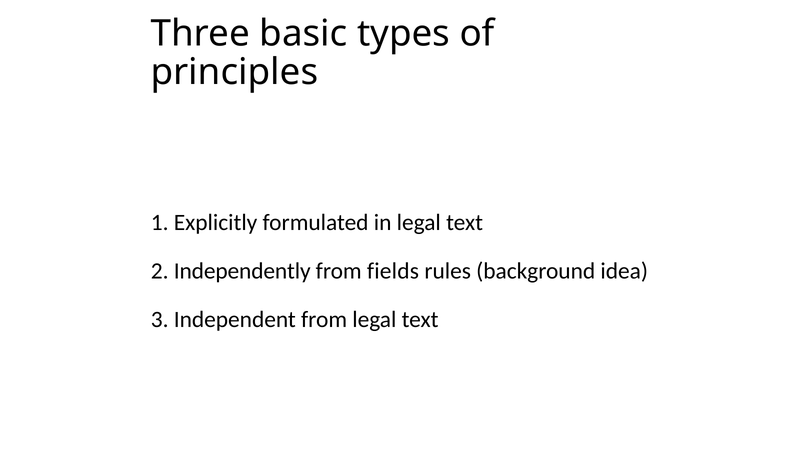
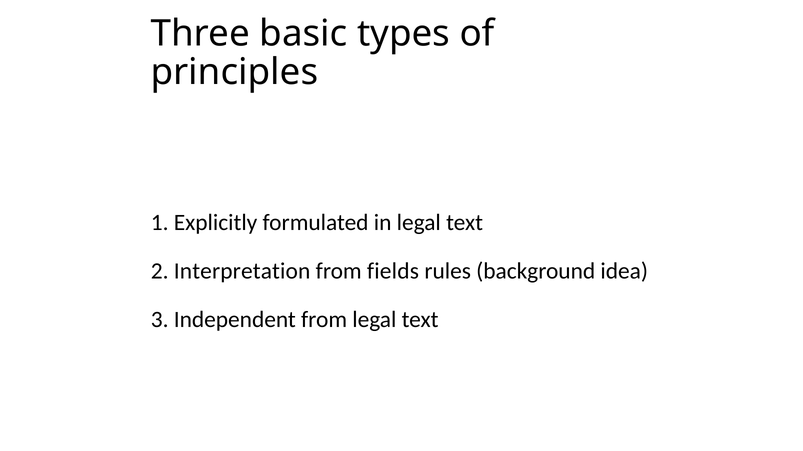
Independently: Independently -> Interpretation
